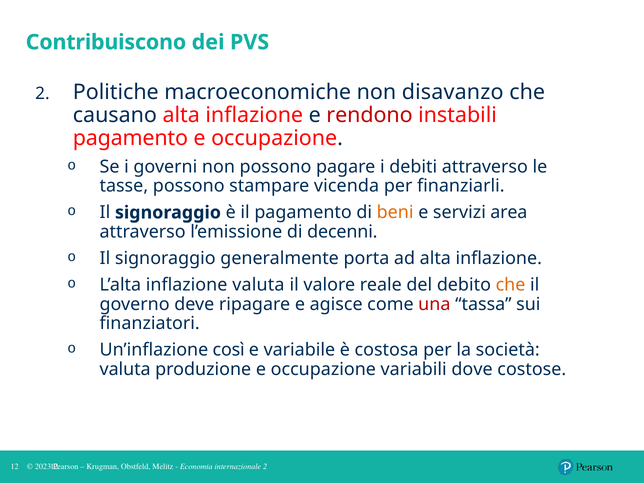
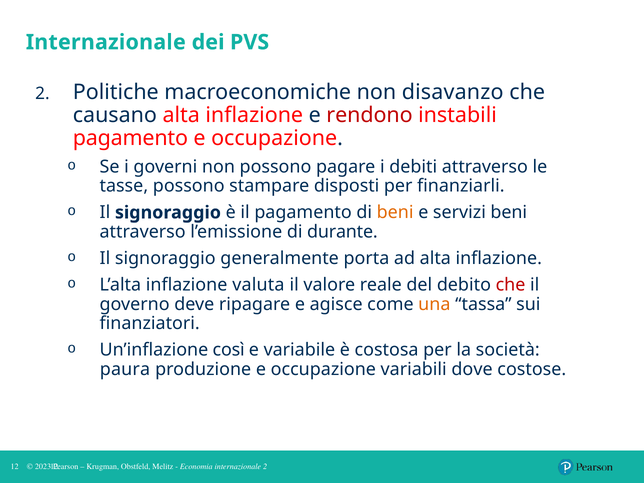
Contribuiscono at (106, 42): Contribuiscono -> Internazionale
vicenda: vicenda -> disposti
servizi area: area -> beni
decenni: decenni -> durante
che at (511, 285) colour: orange -> red
una colour: red -> orange
valuta at (125, 369): valuta -> paura
